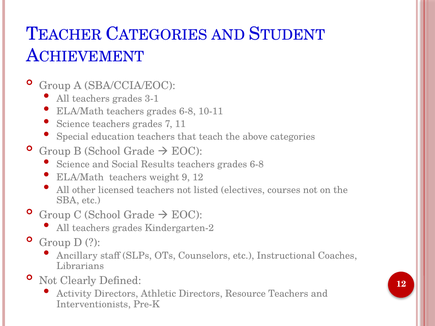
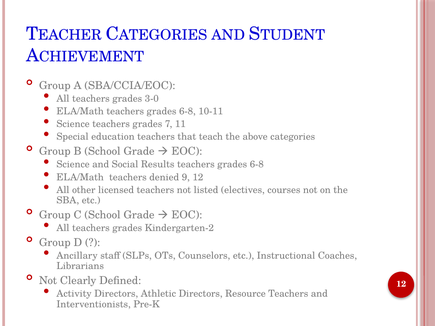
3-1: 3-1 -> 3-0
weight: weight -> denied
